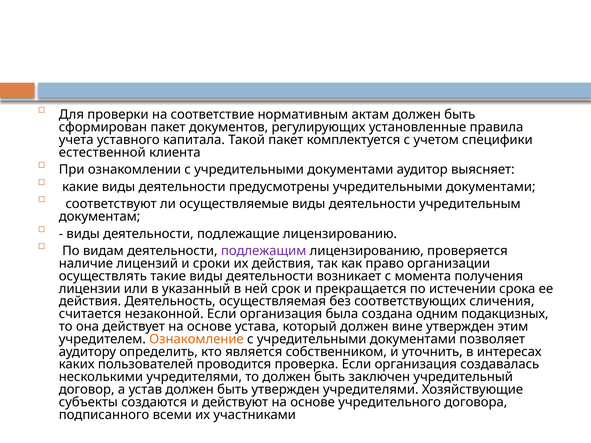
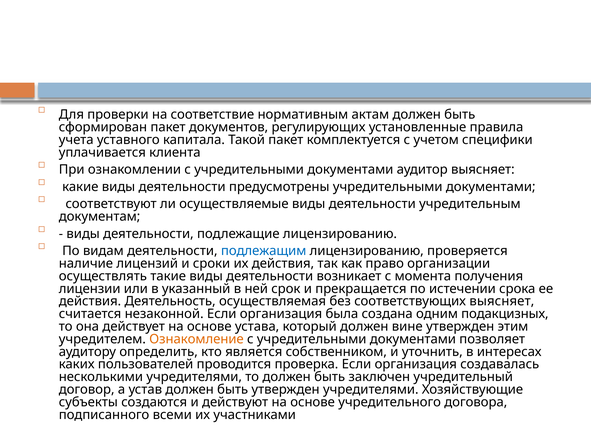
естественной: естественной -> уплачивается
подлежащим colour: purple -> blue
соответствующих сличения: сличения -> выясняет
